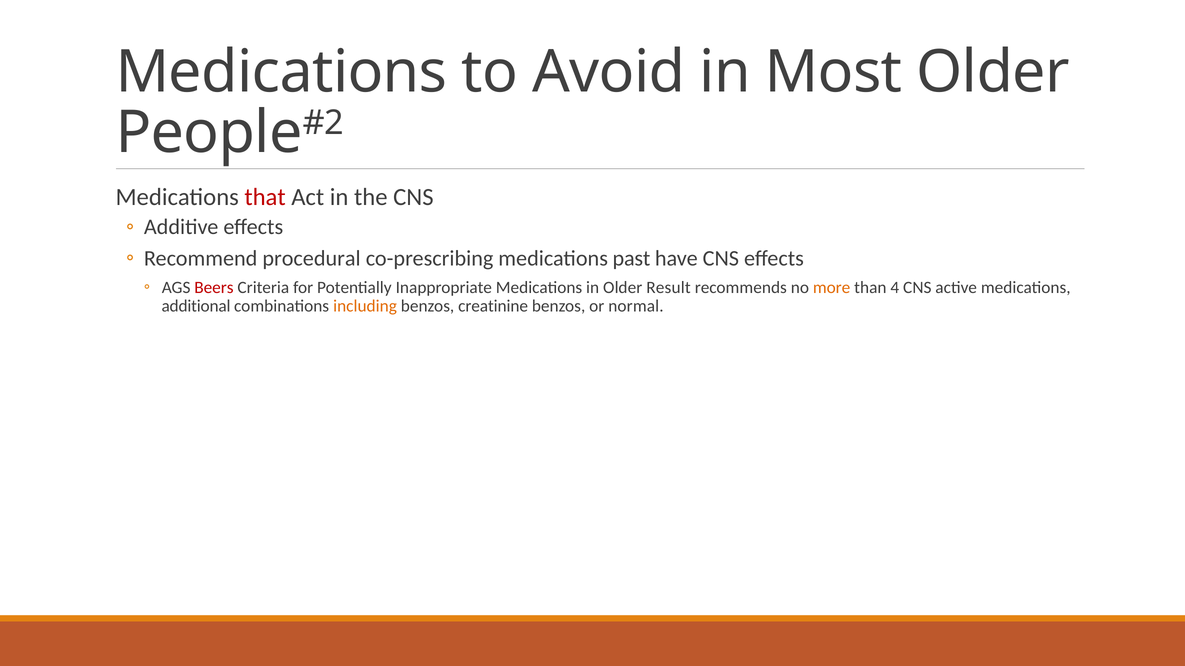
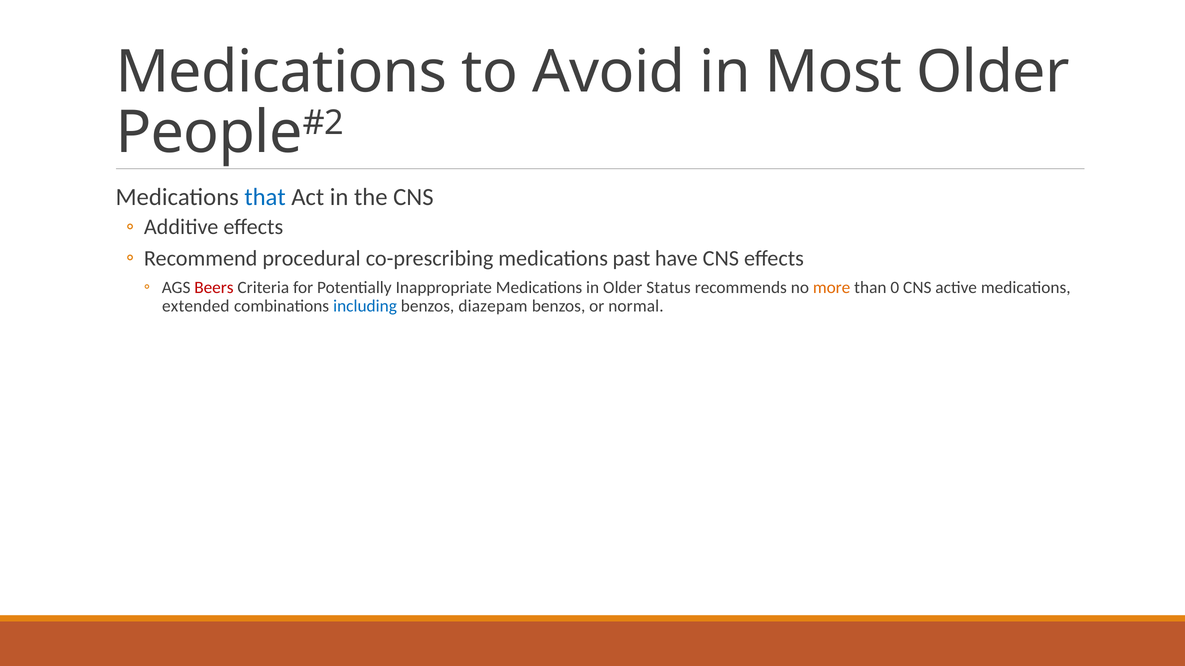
that colour: red -> blue
Result: Result -> Status
4: 4 -> 0
additional: additional -> extended
including colour: orange -> blue
creatinine: creatinine -> diazepam
